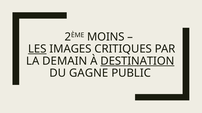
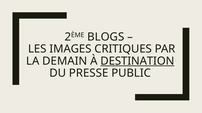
MOINS: MOINS -> BLOGS
LES underline: present -> none
GAGNE: GAGNE -> PRESSE
